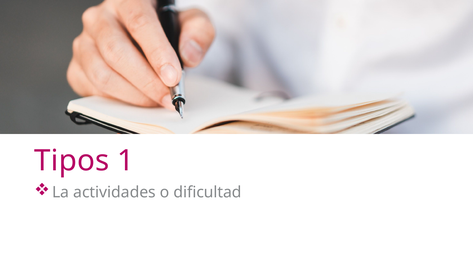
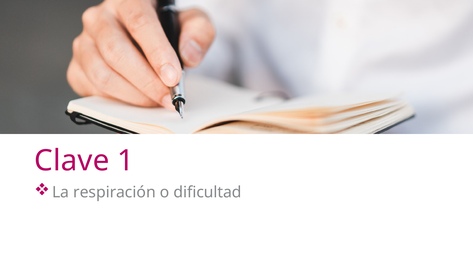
Tipos: Tipos -> Clave
actividades: actividades -> respiración
